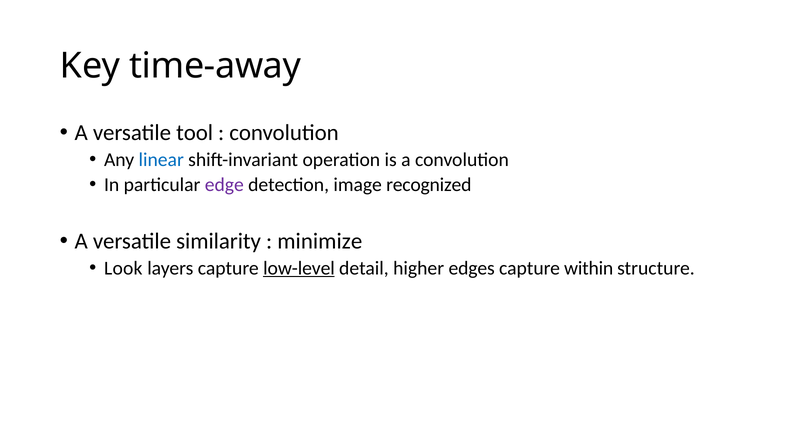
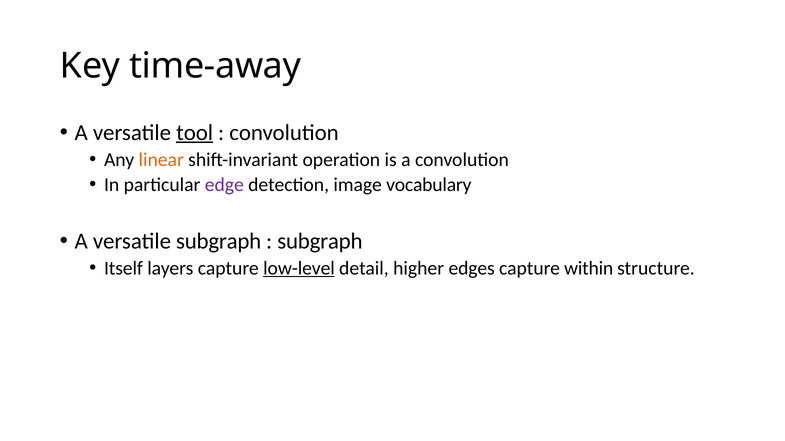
tool underline: none -> present
linear colour: blue -> orange
recognized: recognized -> vocabulary
versatile similarity: similarity -> subgraph
minimize at (320, 241): minimize -> subgraph
Look: Look -> Itself
